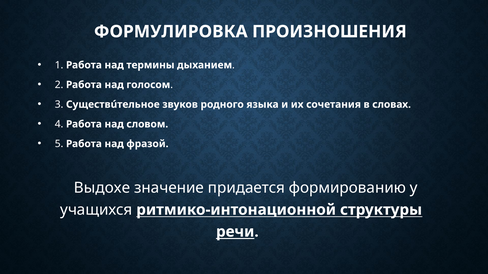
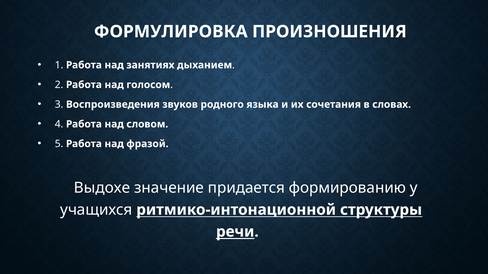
термины: термины -> занятиях
Существúтельное: Существúтельное -> Воспроизведения
